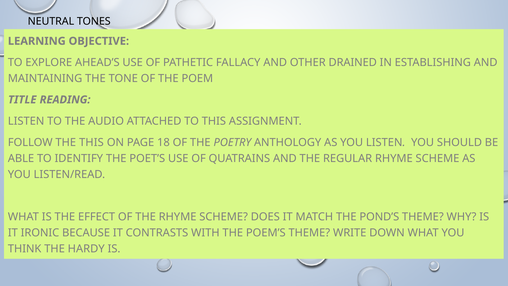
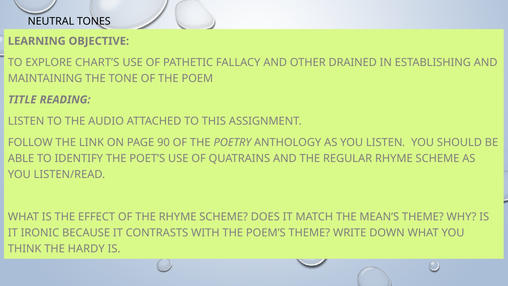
AHEAD’S: AHEAD’S -> CHART’S
THE THIS: THIS -> LINK
18: 18 -> 90
POND’S: POND’S -> MEAN’S
